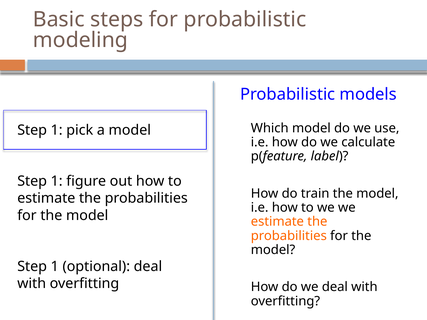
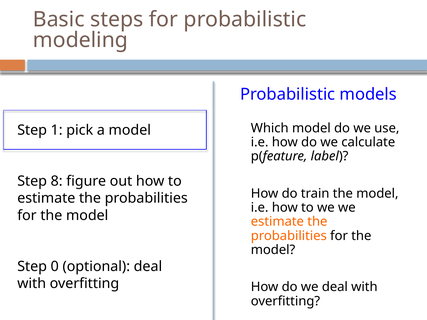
1 at (57, 181): 1 -> 8
1 at (55, 267): 1 -> 0
